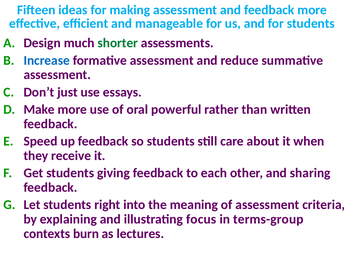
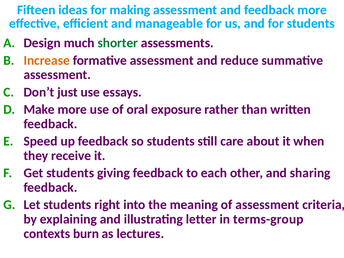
Increase colour: blue -> orange
powerful: powerful -> exposure
focus: focus -> letter
